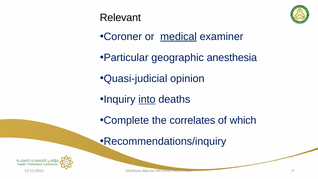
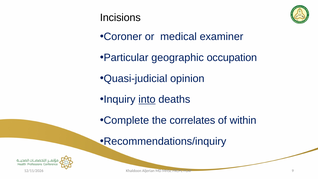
Relevant: Relevant -> Incisions
medical underline: present -> none
anesthesia: anesthesia -> occupation
which: which -> within
